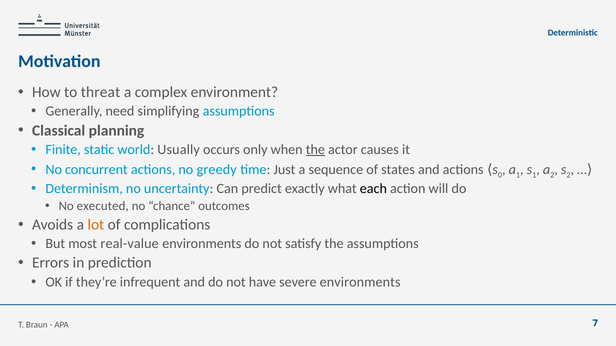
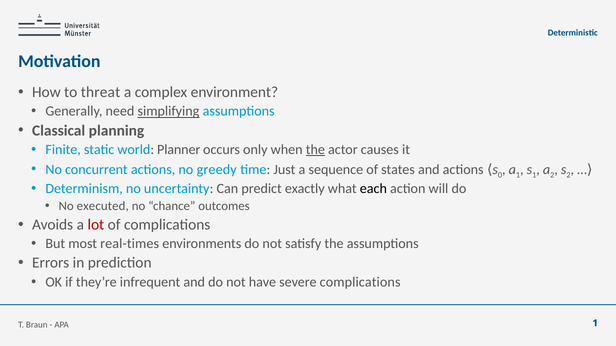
simplifying underline: none -> present
Usually: Usually -> Planner
lot colour: orange -> red
real-value: real-value -> real-times
severe environments: environments -> complications
APA 7: 7 -> 1
